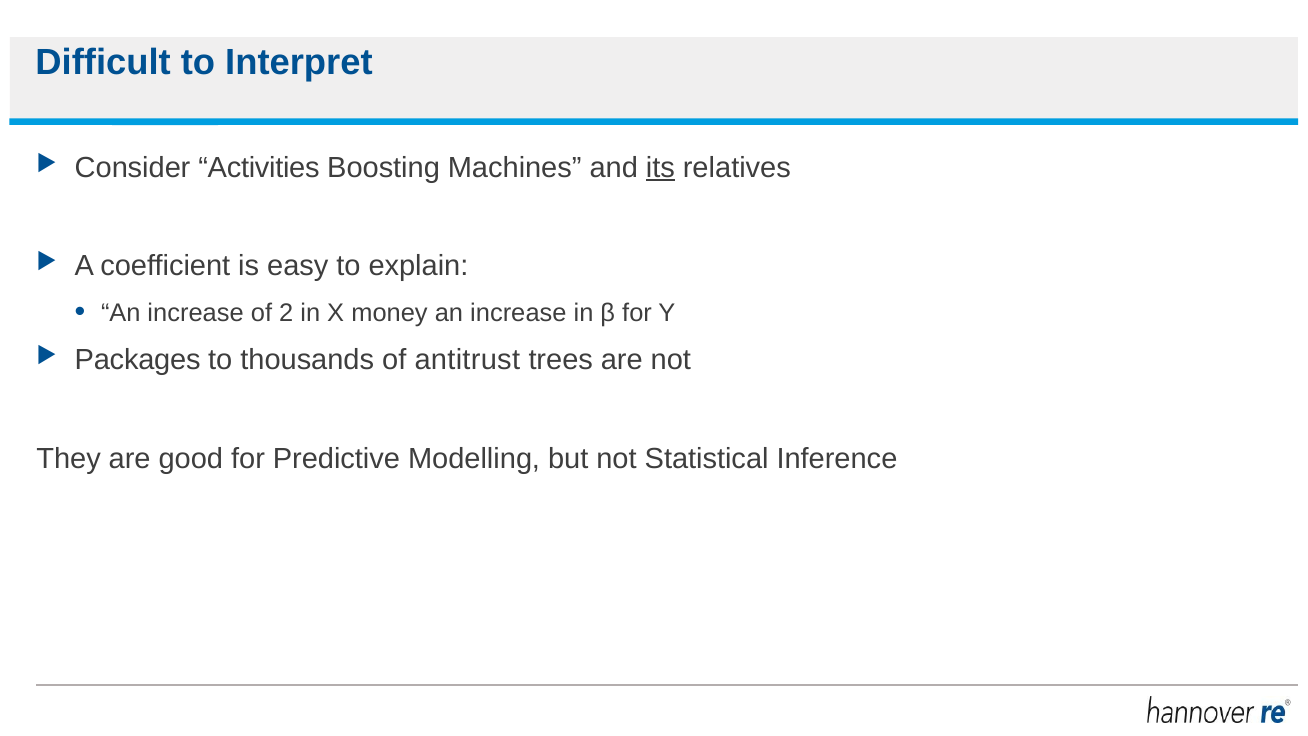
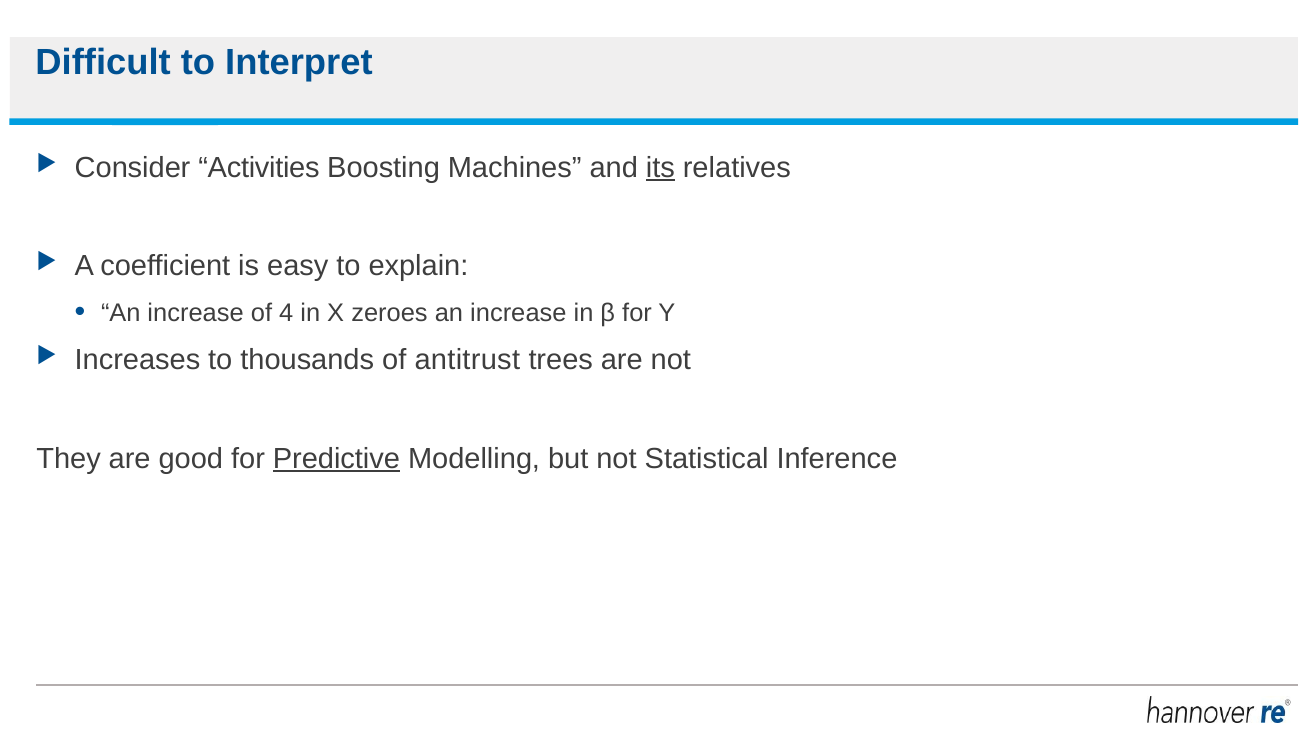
2: 2 -> 4
money: money -> zeroes
Packages: Packages -> Increases
Predictive underline: none -> present
